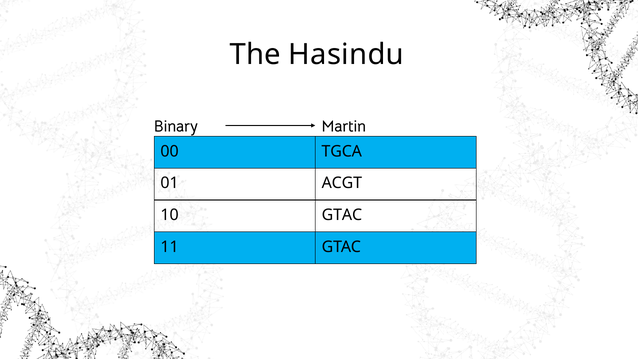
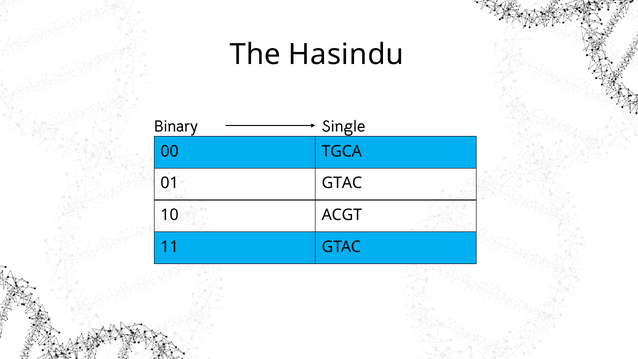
Martin: Martin -> Single
01 ACGT: ACGT -> GTAC
10 GTAC: GTAC -> ACGT
